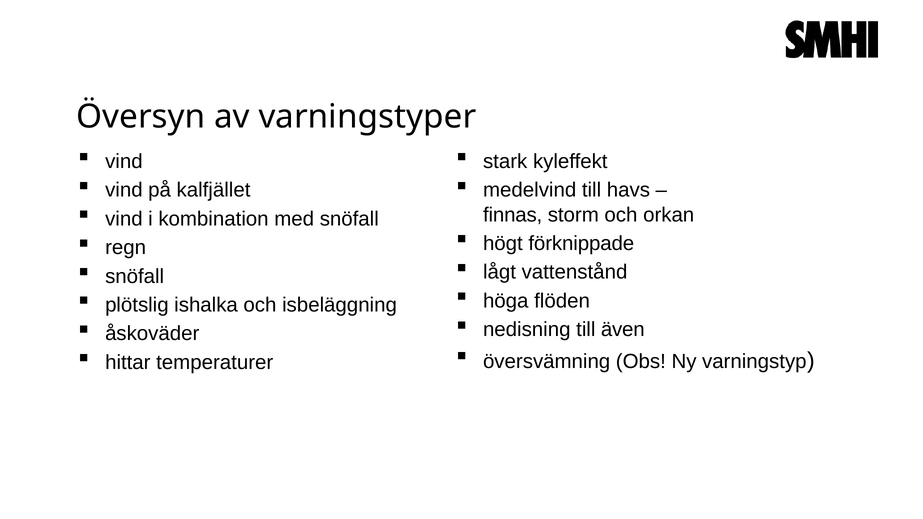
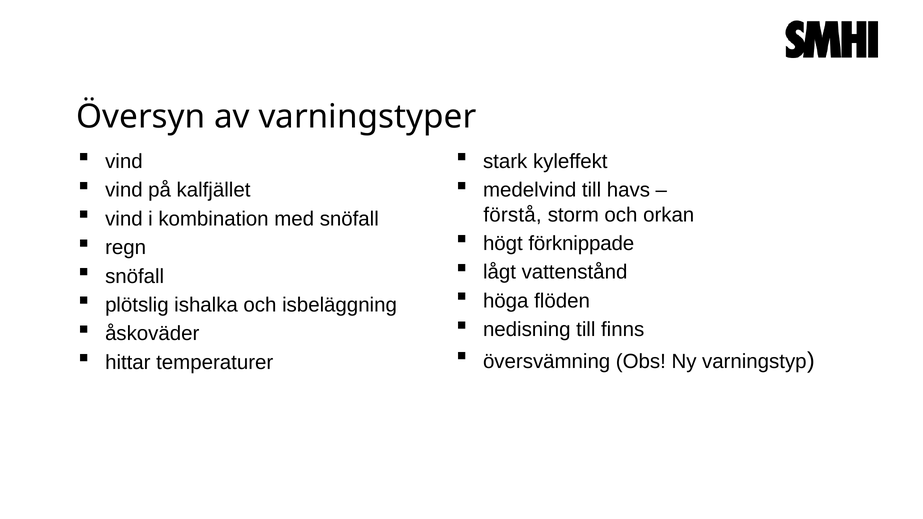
finnas: finnas -> förstå
även: även -> finns
